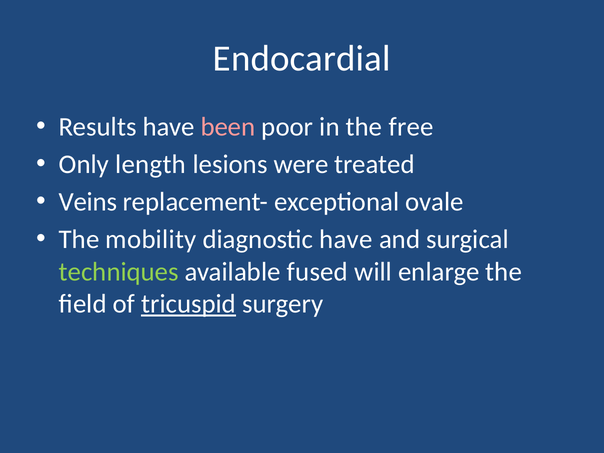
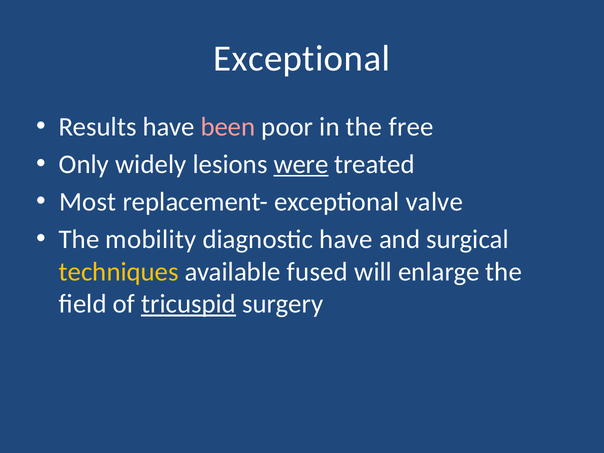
Endocardial at (302, 58): Endocardial -> Exceptional
length: length -> widely
were underline: none -> present
Veins: Veins -> Most
ovale: ovale -> valve
techniques colour: light green -> yellow
